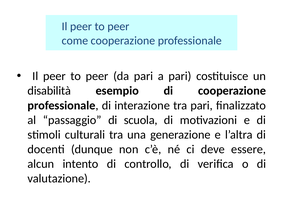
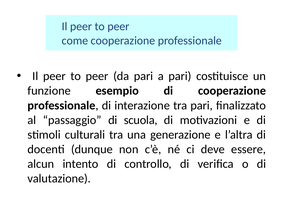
disabilità: disabilità -> funzione
